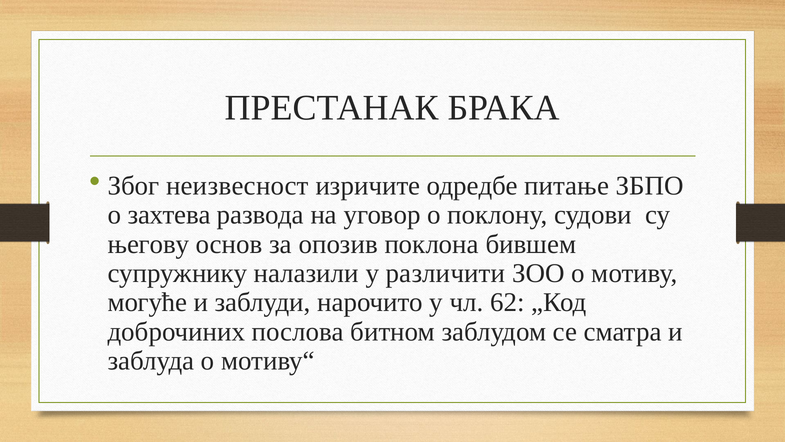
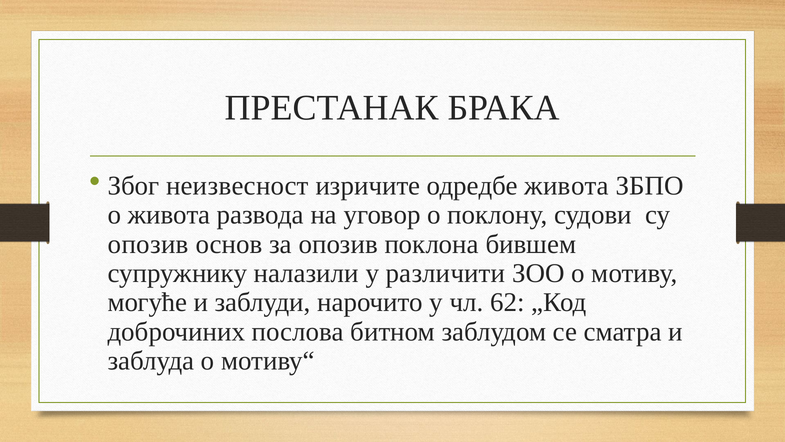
одредбе питање: питање -> живота
о захтева: захтева -> живота
његову at (148, 244): његову -> опозив
